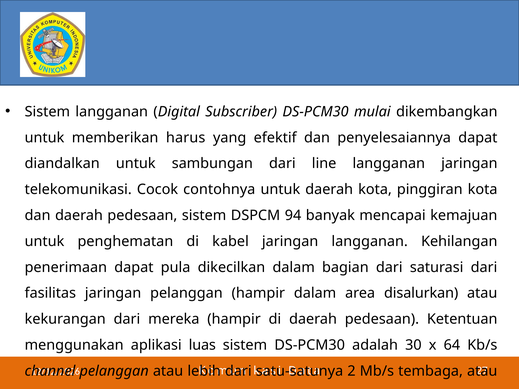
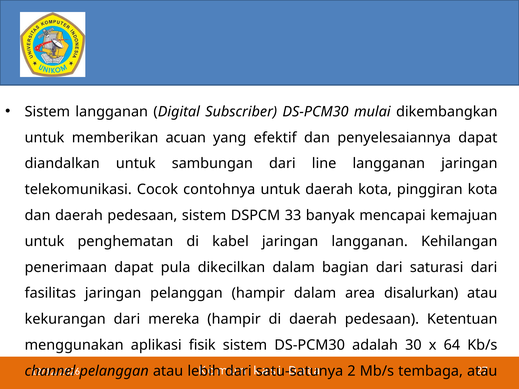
harus: harus -> acuan
94: 94 -> 33
luas: luas -> fisik
